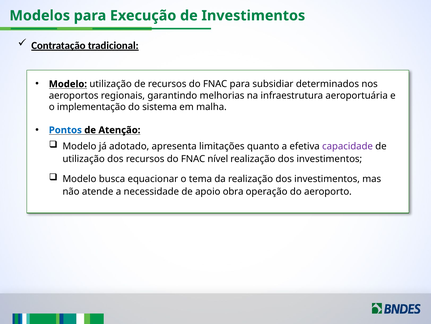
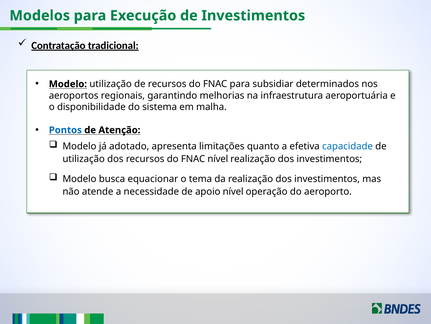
implementação: implementação -> disponibilidade
capacidade colour: purple -> blue
apoio obra: obra -> nível
